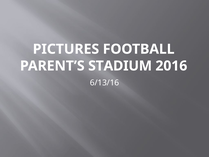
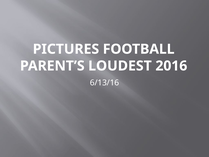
STADIUM: STADIUM -> LOUDEST
